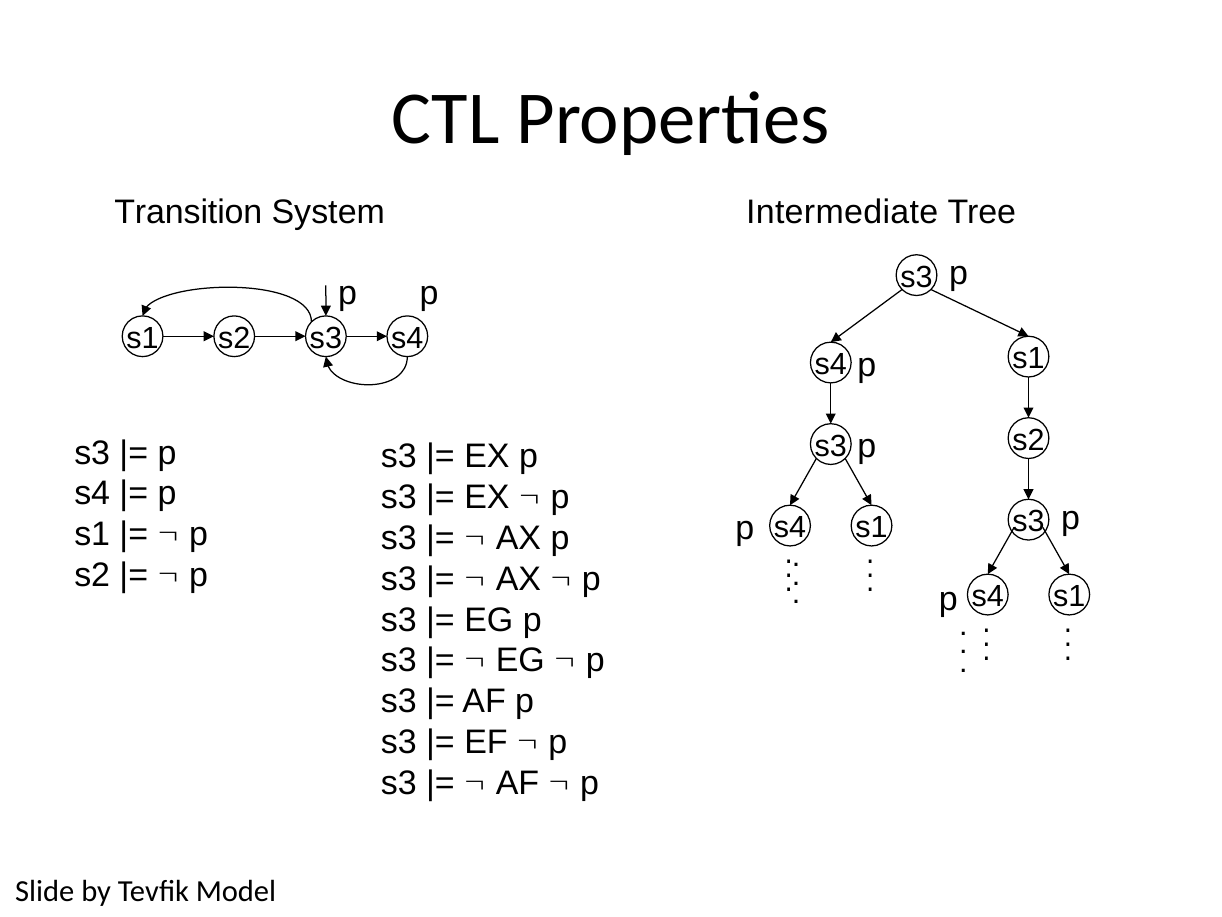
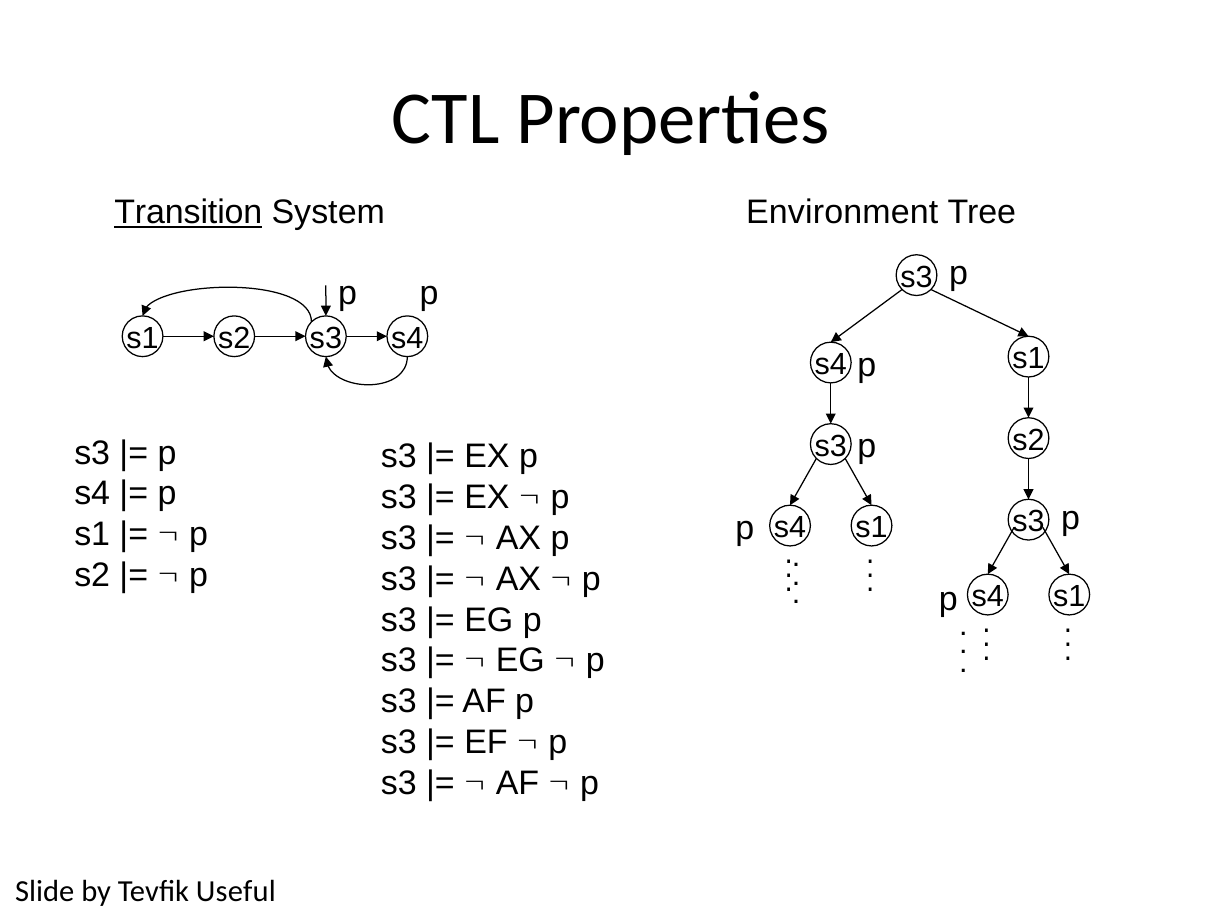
Transition underline: none -> present
Intermediate: Intermediate -> Environment
Model: Model -> Useful
